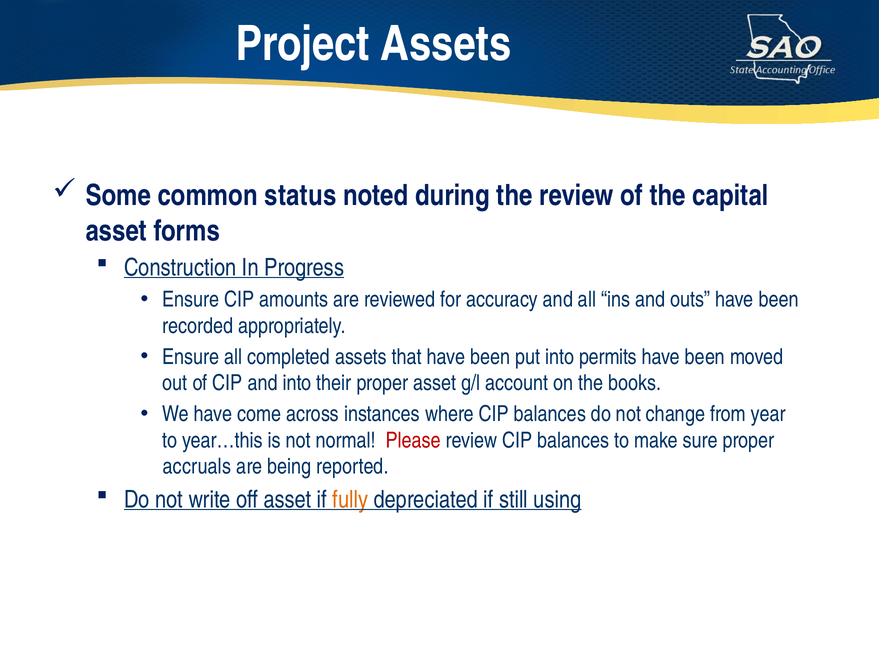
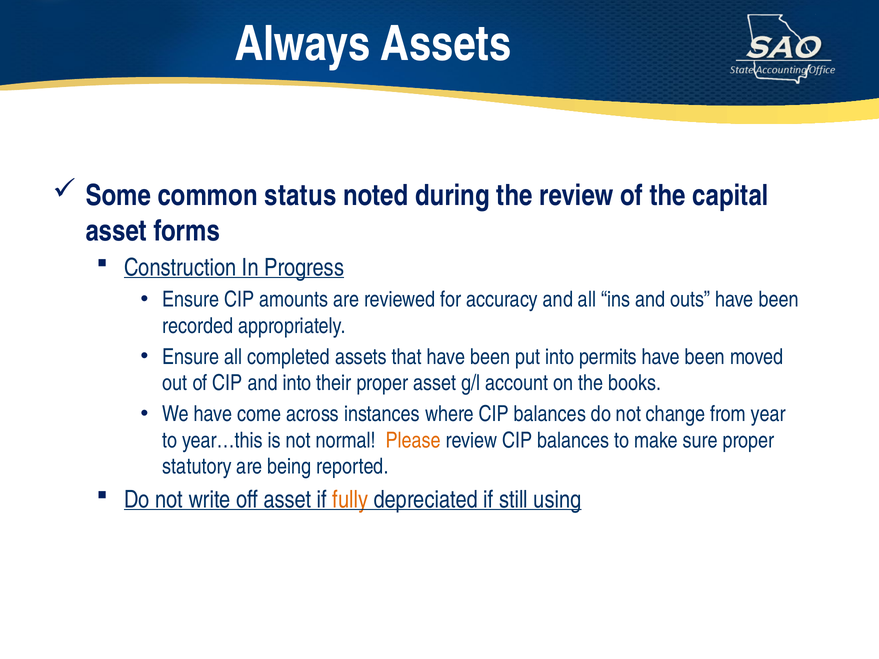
Project: Project -> Always
Please colour: red -> orange
accruals: accruals -> statutory
